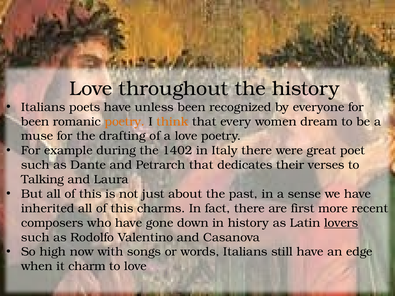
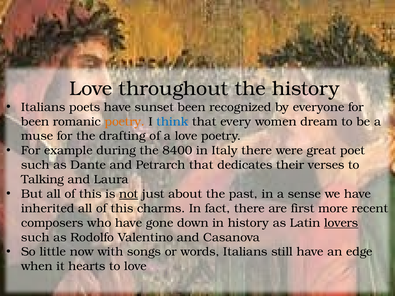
unless: unless -> sunset
think colour: orange -> blue
1402: 1402 -> 8400
not underline: none -> present
high: high -> little
charm: charm -> hearts
